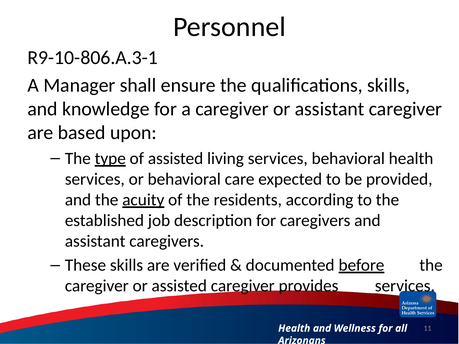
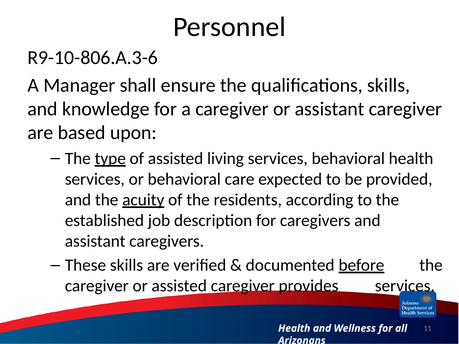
R9-10-806.A.3-1: R9-10-806.A.3-1 -> R9-10-806.A.3-6
